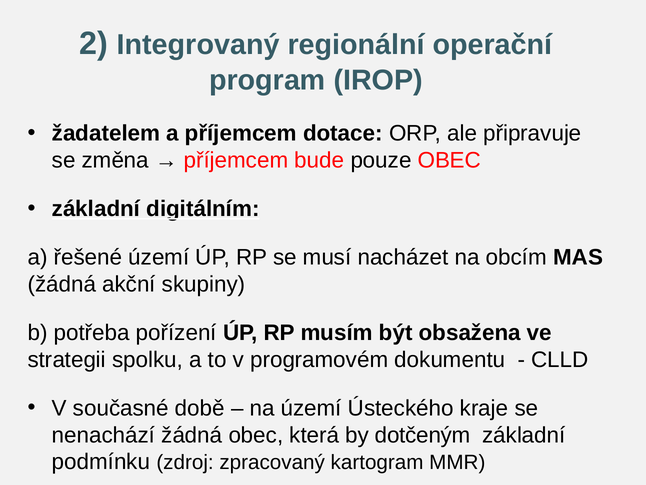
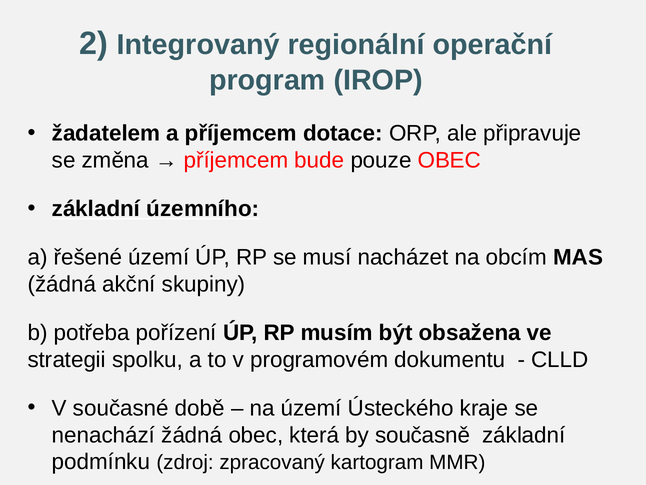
digitálním: digitálním -> územního
dotčeným: dotčeným -> současně
